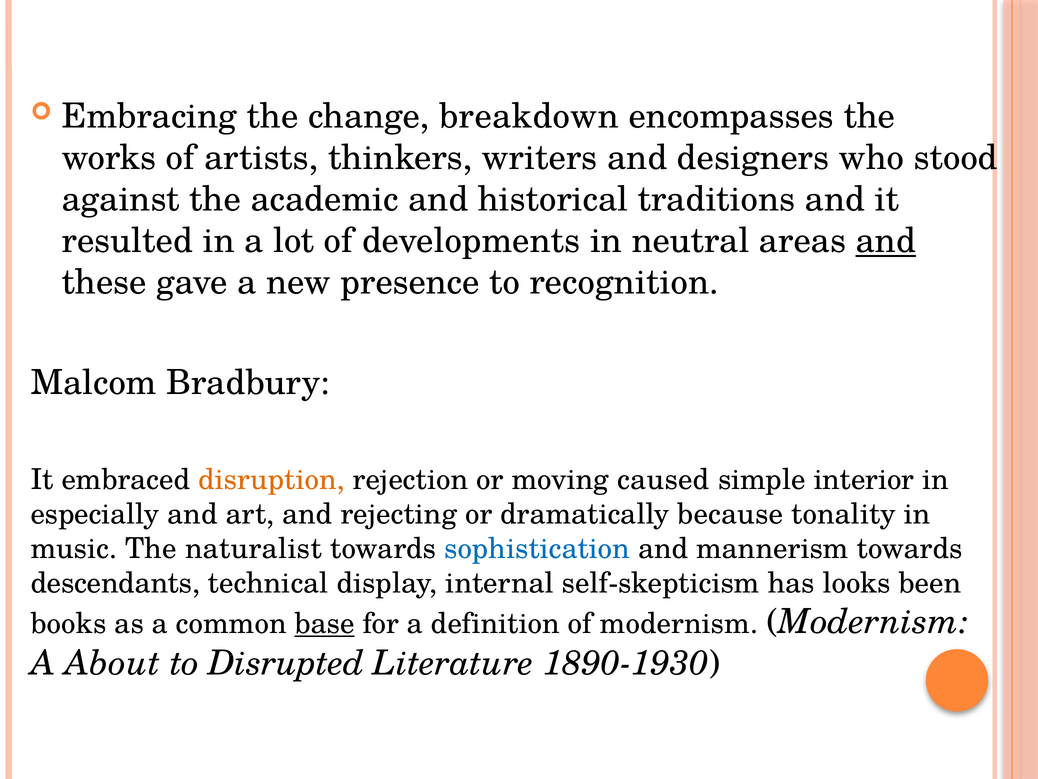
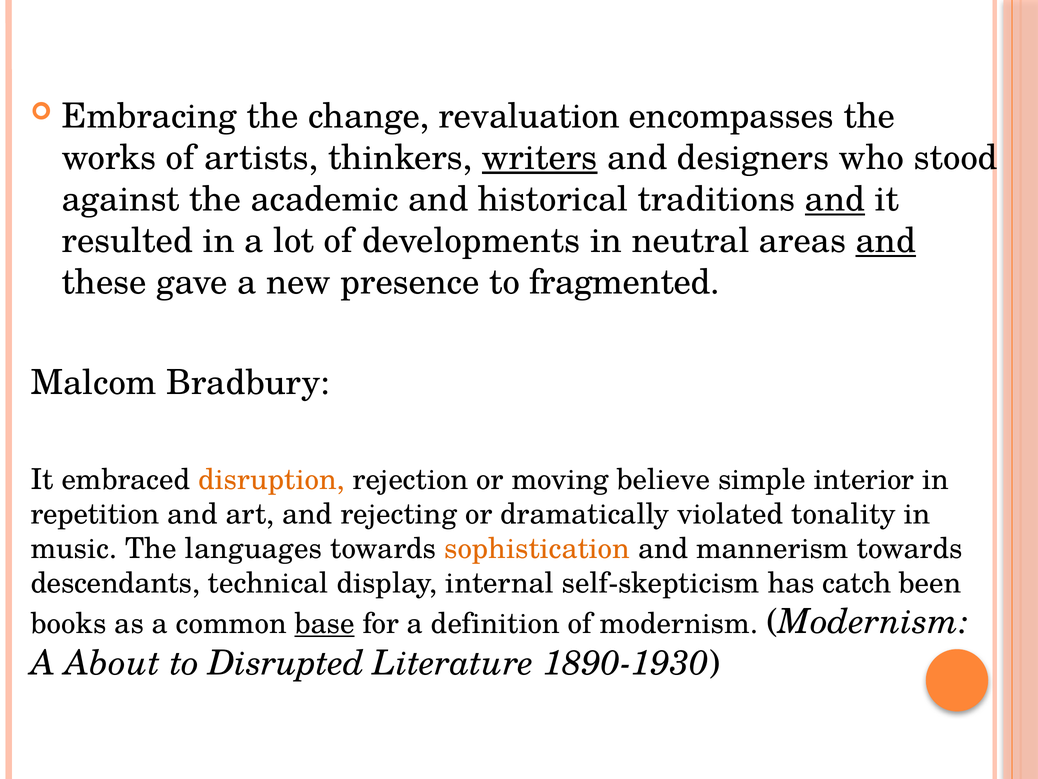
breakdown: breakdown -> revaluation
writers underline: none -> present
and at (835, 199) underline: none -> present
recognition: recognition -> fragmented
caused: caused -> believe
especially: especially -> repetition
because: because -> violated
naturalist: naturalist -> languages
sophistication colour: blue -> orange
looks: looks -> catch
